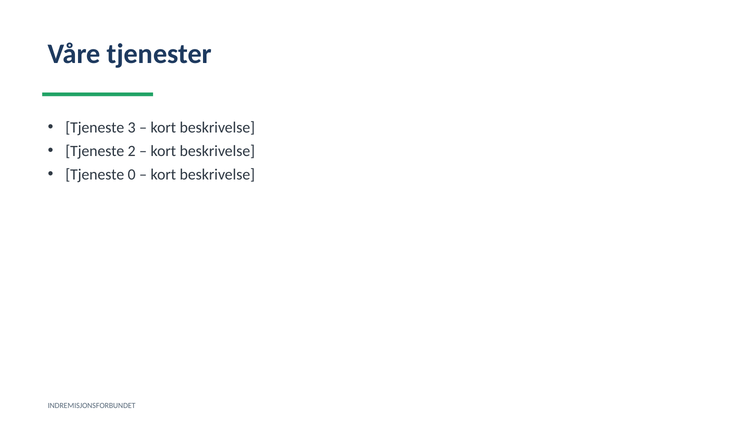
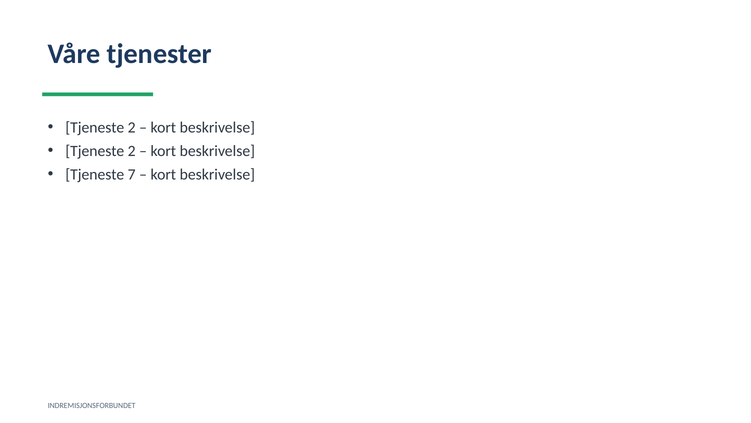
3 at (132, 127): 3 -> 2
0: 0 -> 7
